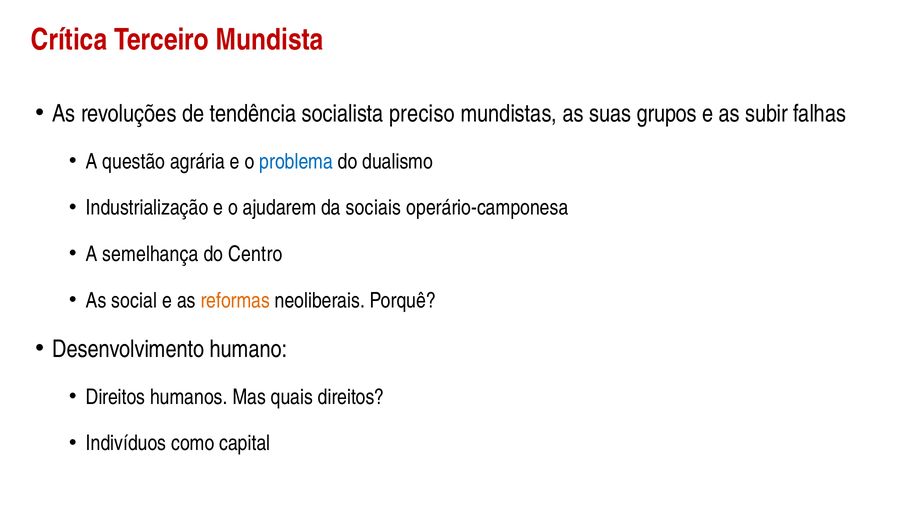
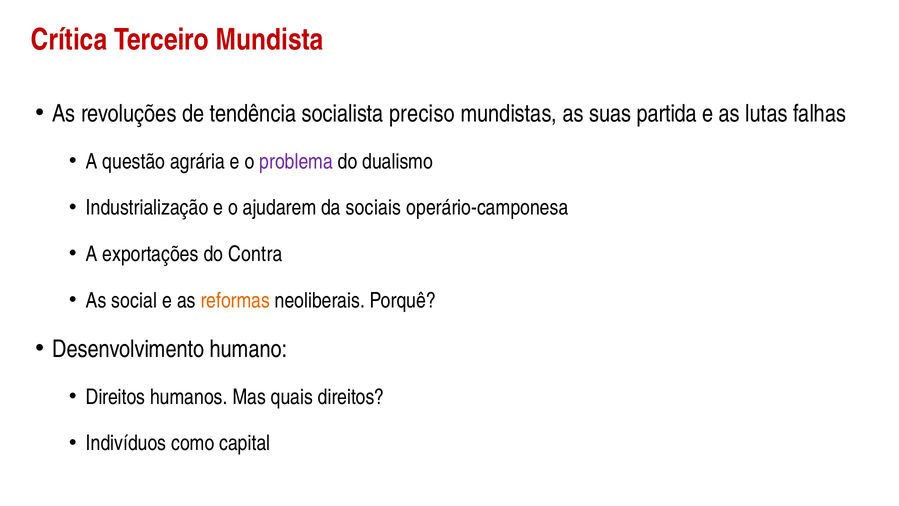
grupos: grupos -> partida
subir: subir -> lutas
problema colour: blue -> purple
semelhança: semelhança -> exportações
Centro: Centro -> Contra
